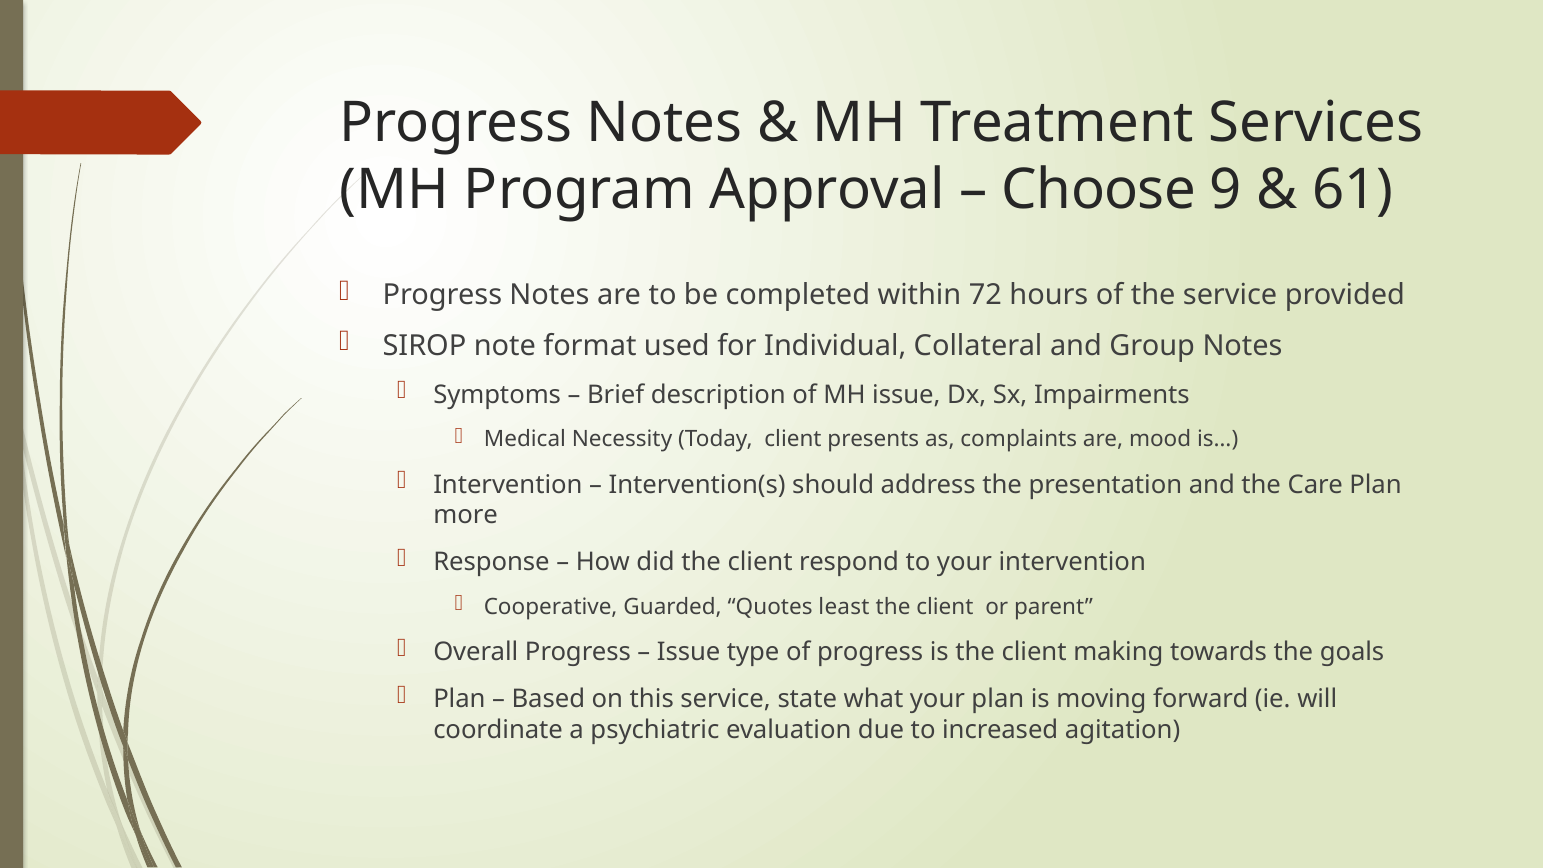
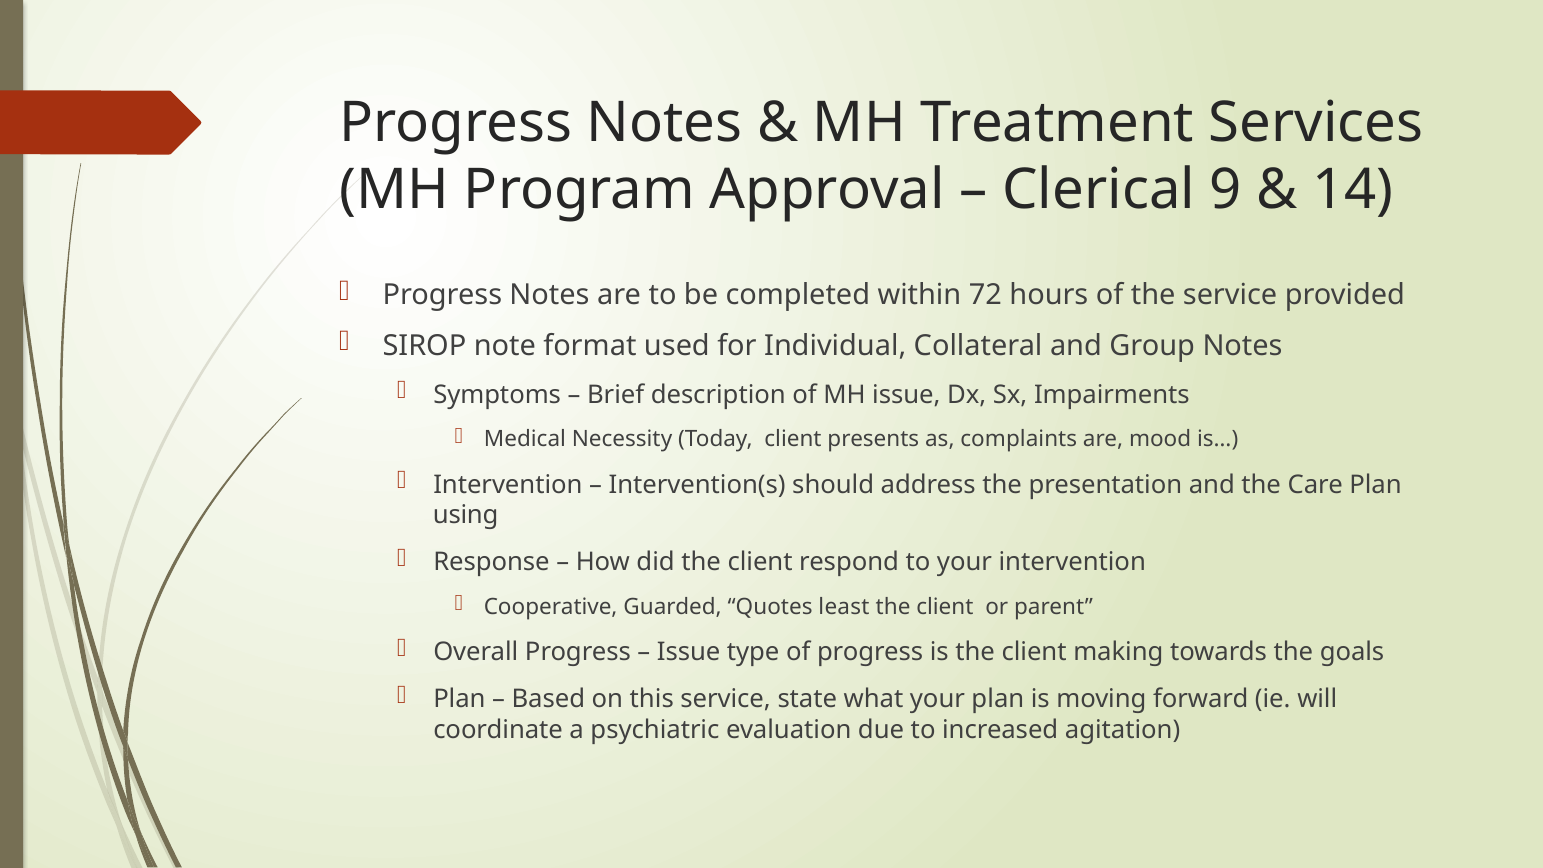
Choose: Choose -> Clerical
61: 61 -> 14
more: more -> using
